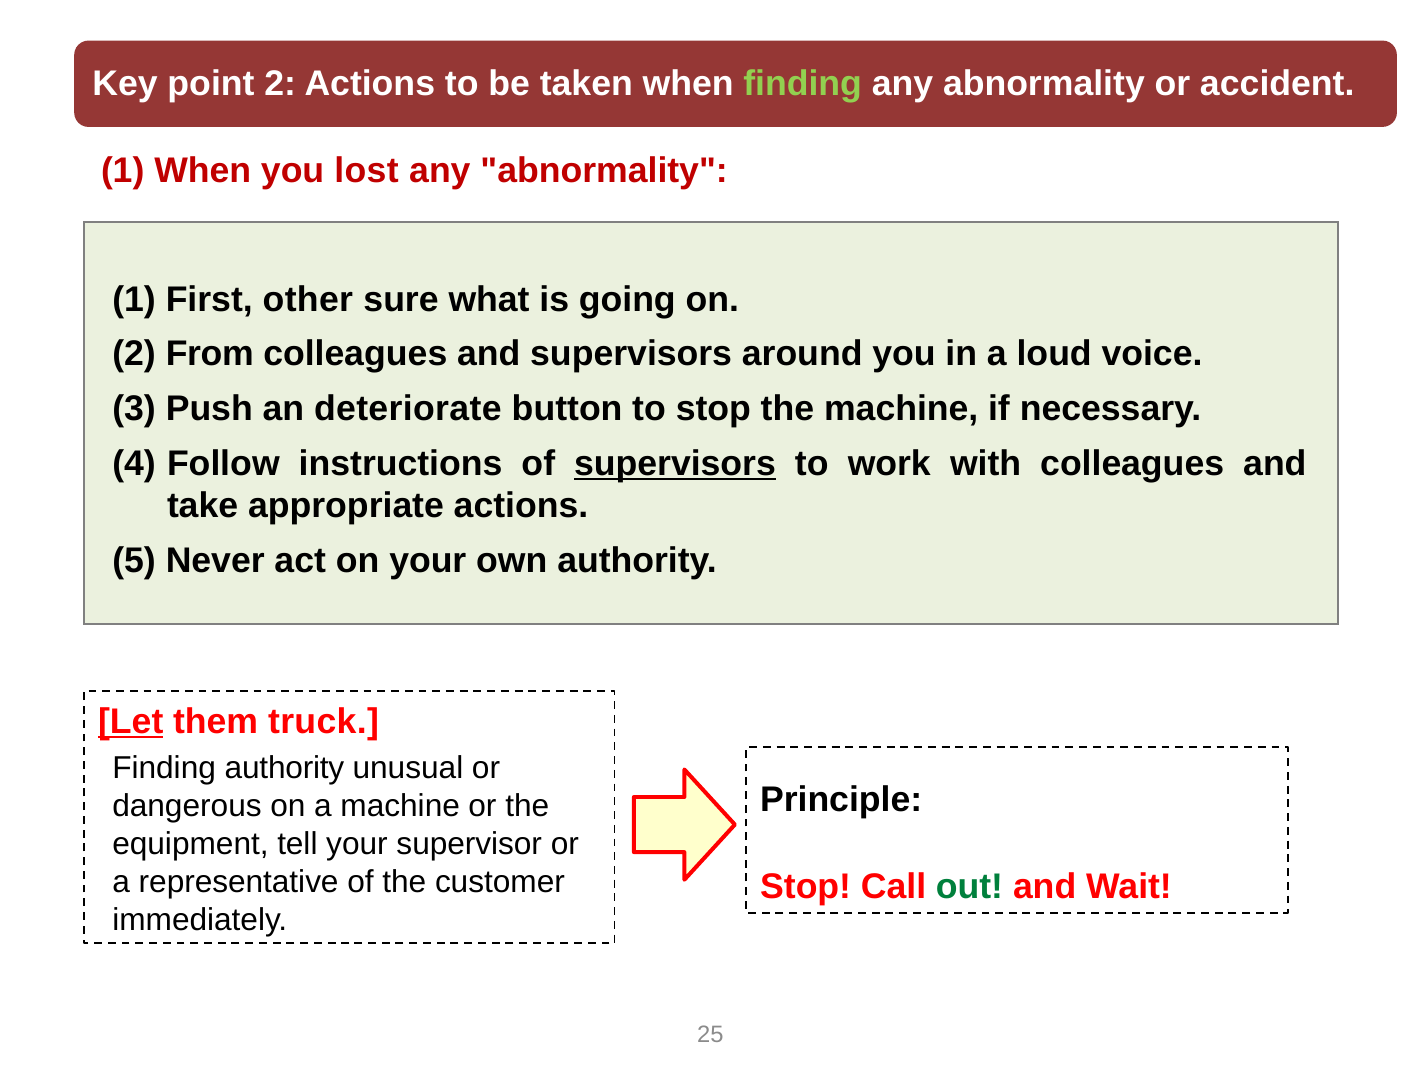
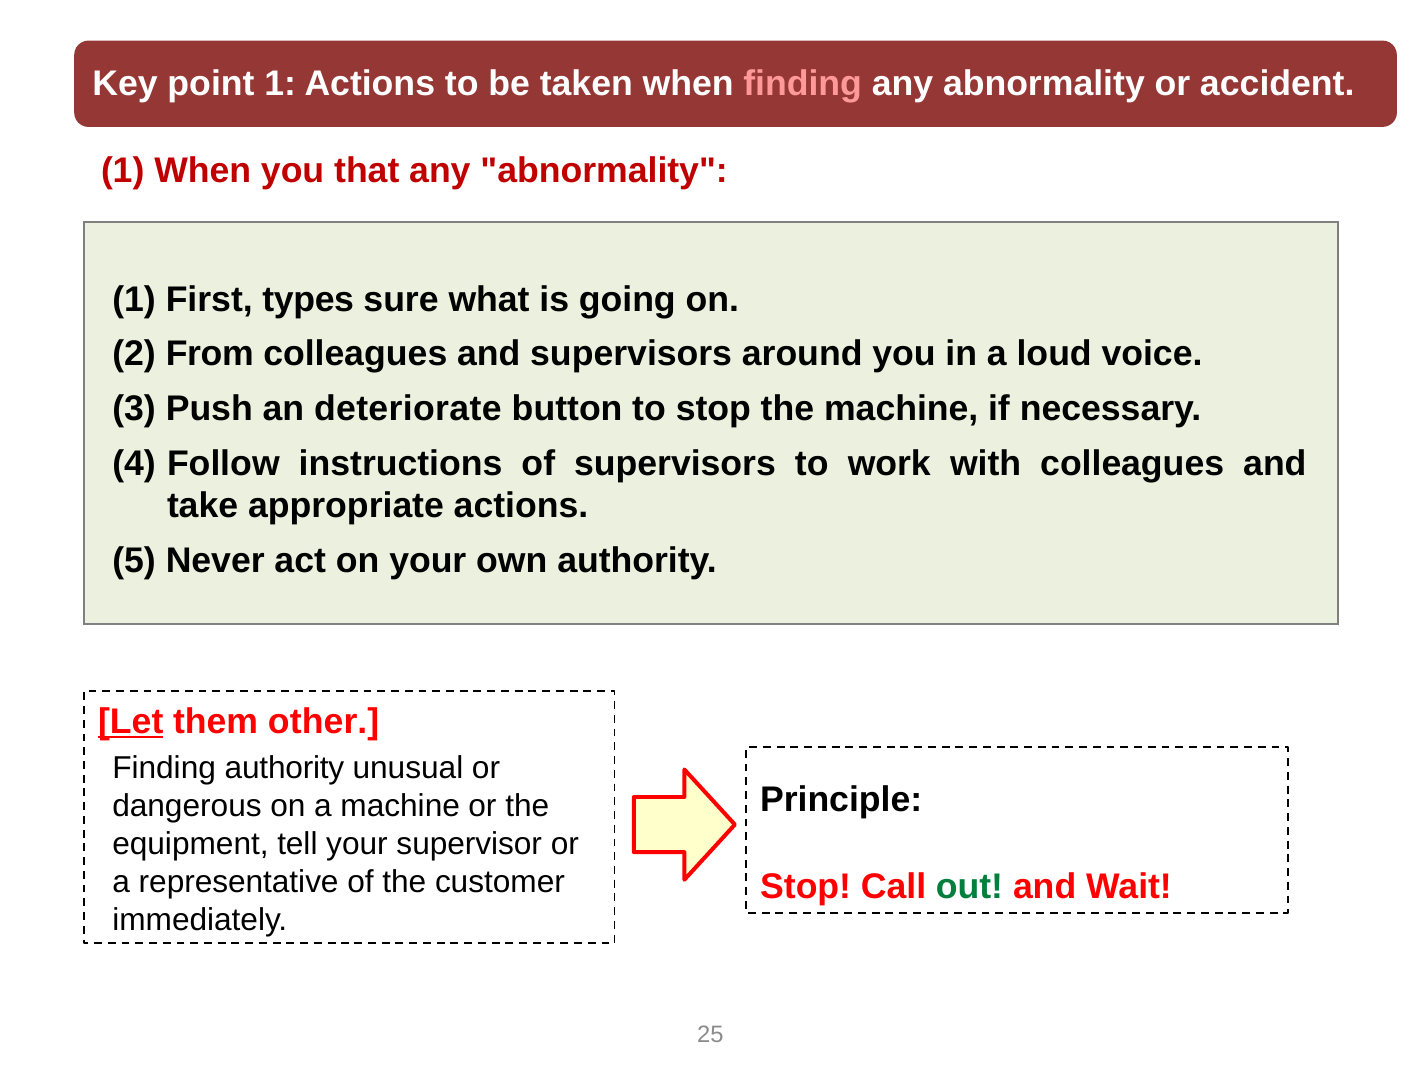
point 2: 2 -> 1
finding at (803, 84) colour: light green -> pink
lost: lost -> that
other: other -> types
supervisors at (675, 464) underline: present -> none
truck: truck -> other
